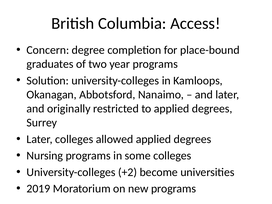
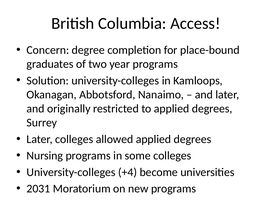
+2: +2 -> +4
2019: 2019 -> 2031
